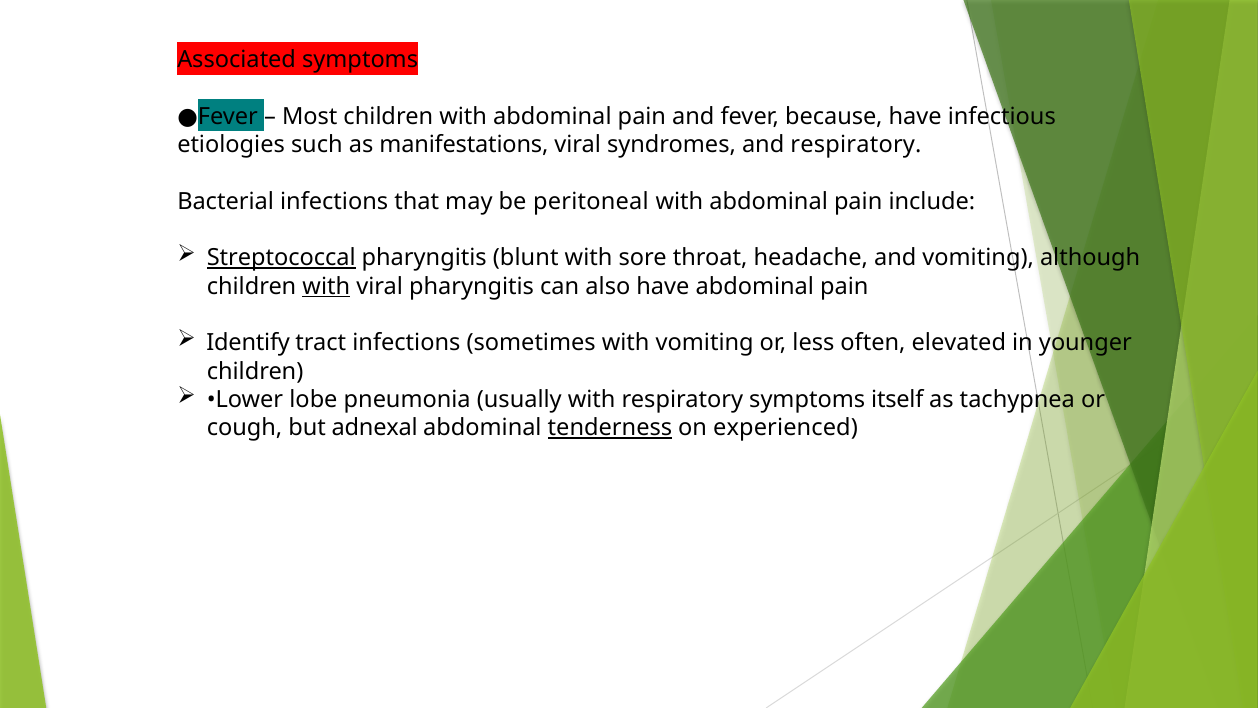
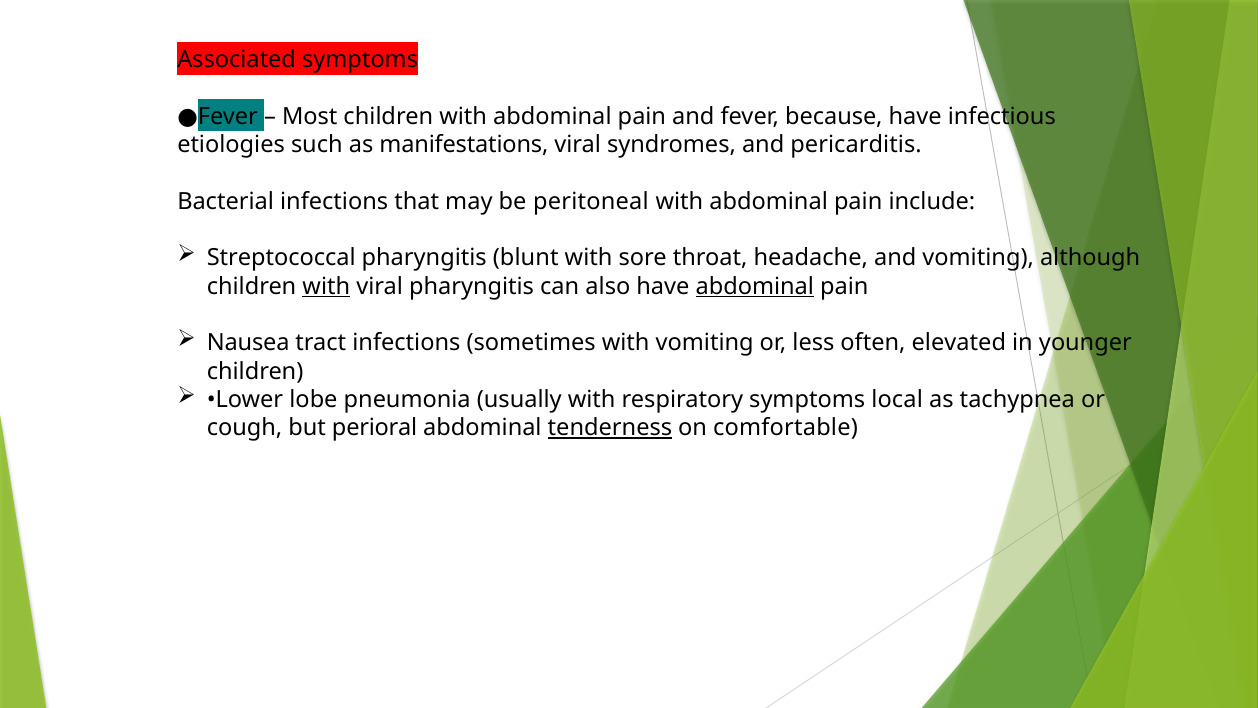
and respiratory: respiratory -> pericarditis
Streptococcal underline: present -> none
abdominal at (755, 286) underline: none -> present
Identify: Identify -> Nausea
itself: itself -> local
adnexal: adnexal -> perioral
experienced: experienced -> comfortable
